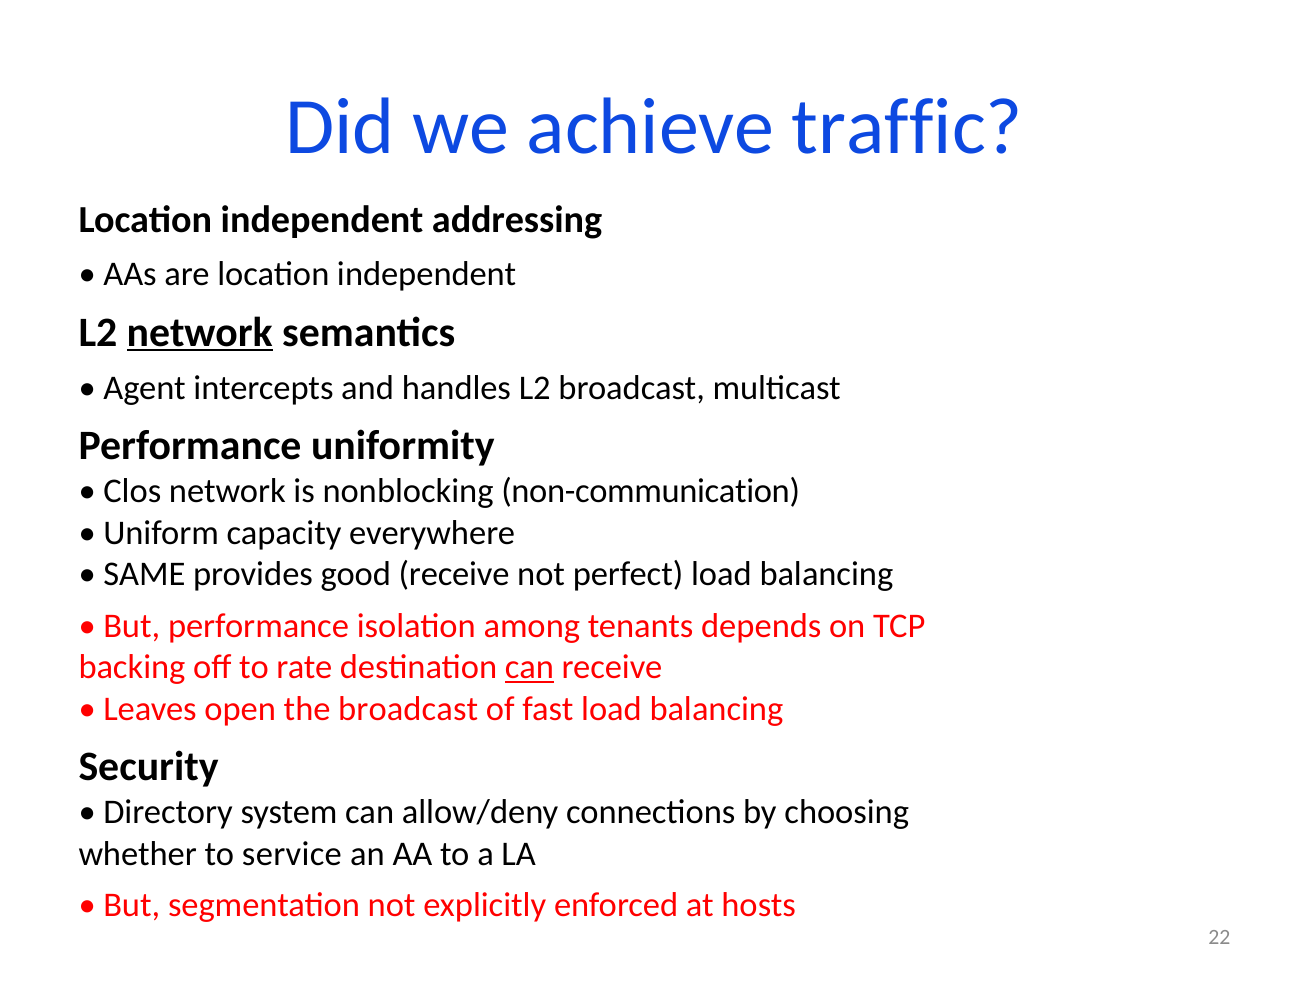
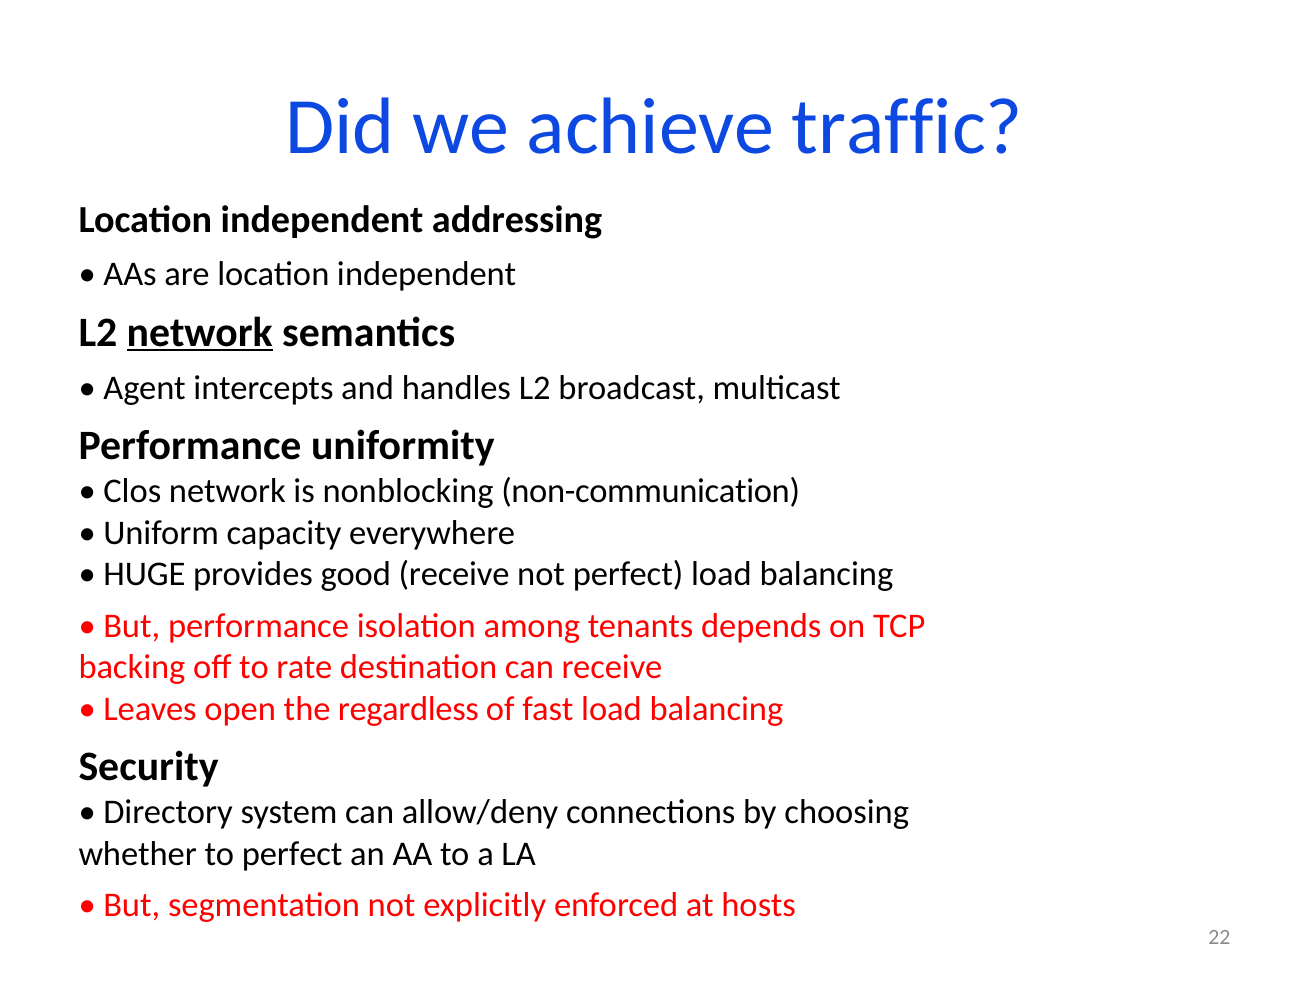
SAME: SAME -> HUGE
can at (529, 667) underline: present -> none
the broadcast: broadcast -> regardless
to service: service -> perfect
